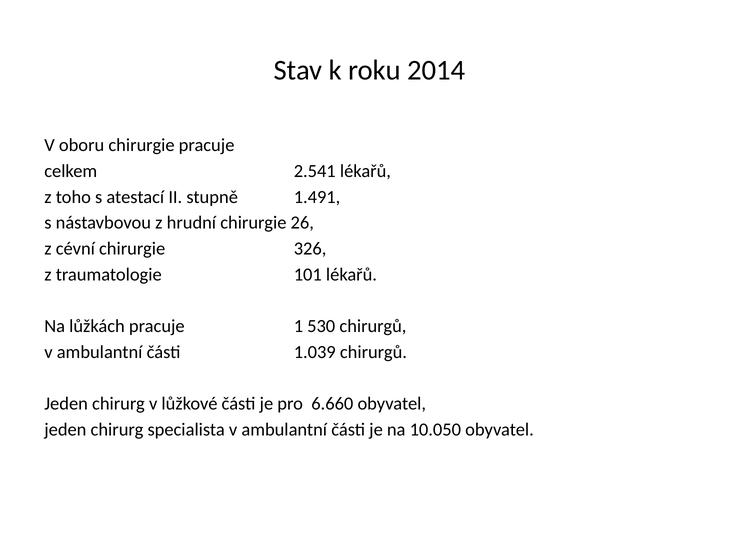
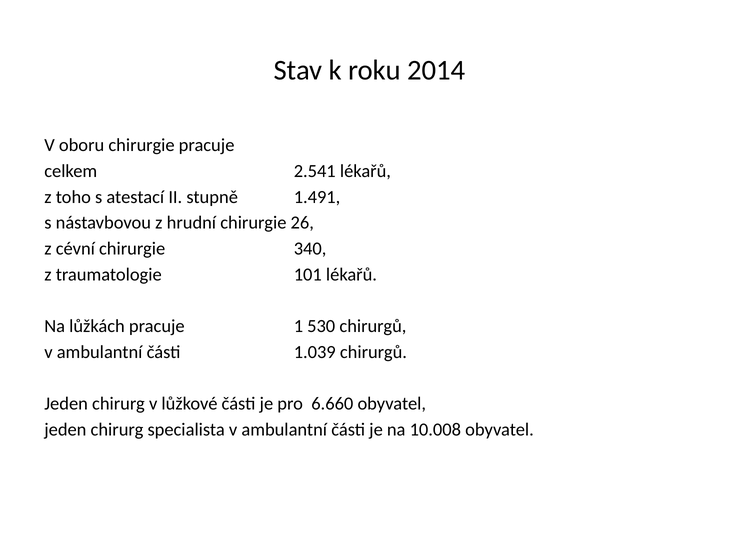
326: 326 -> 340
10.050: 10.050 -> 10.008
